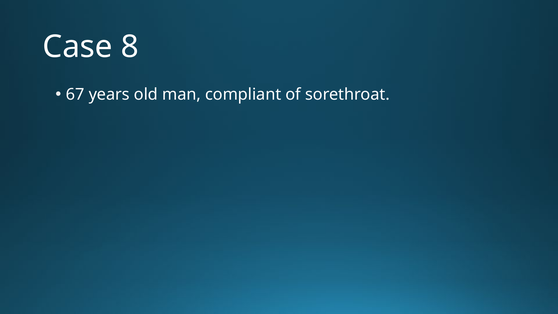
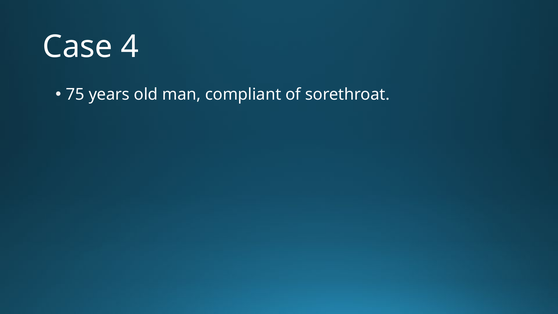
8: 8 -> 4
67: 67 -> 75
